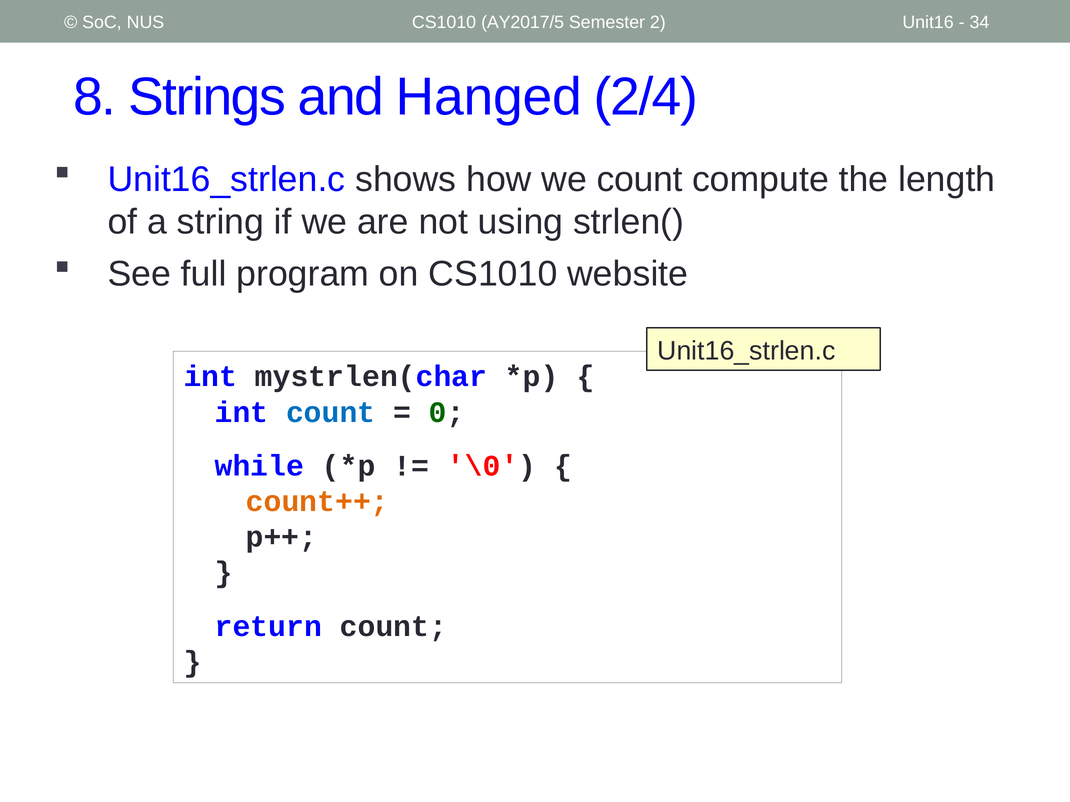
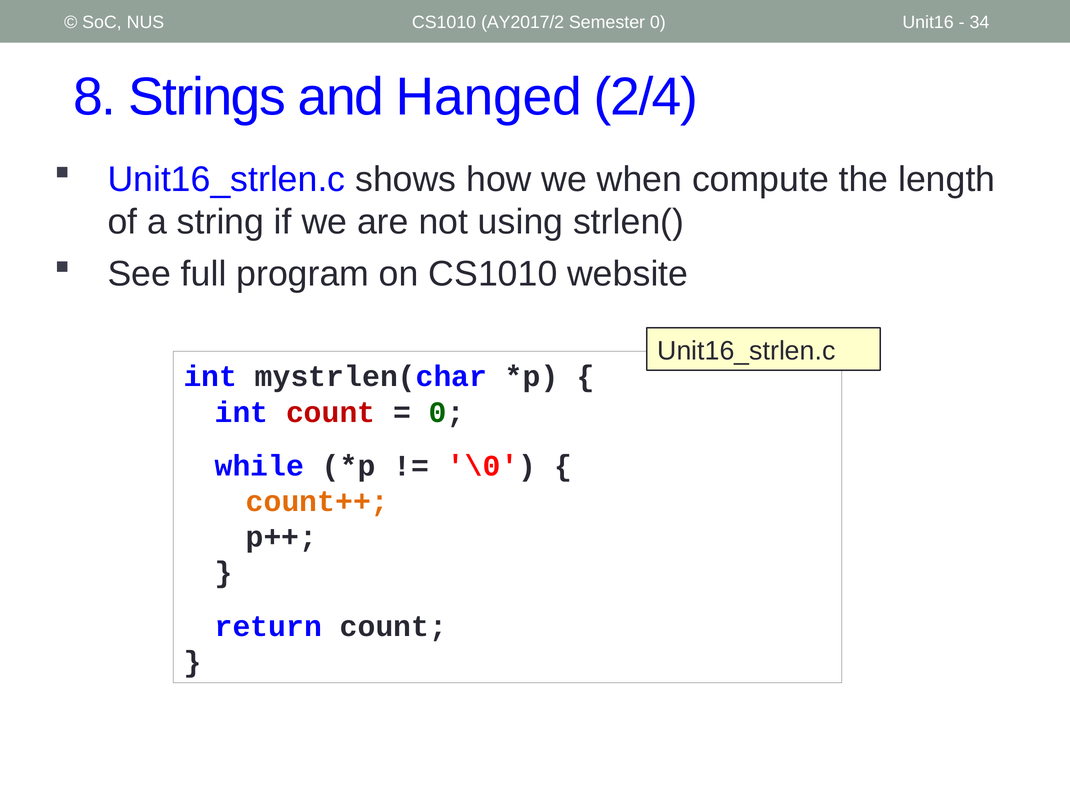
AY2017/5: AY2017/5 -> AY2017/2
Semester 2: 2 -> 0
we count: count -> when
count at (331, 412) colour: blue -> red
